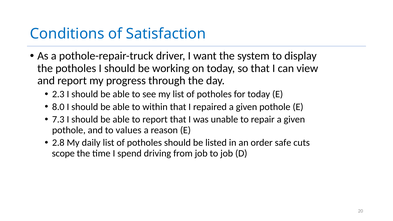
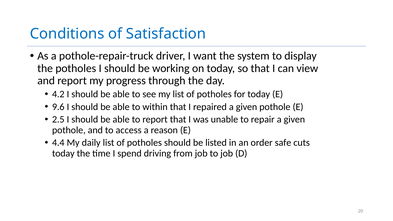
2.3: 2.3 -> 4.2
8.0: 8.0 -> 9.6
7.3: 7.3 -> 2.5
values: values -> access
2.8: 2.8 -> 4.4
scope at (63, 153): scope -> today
